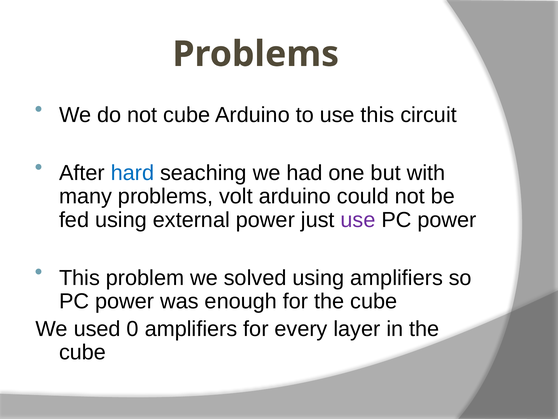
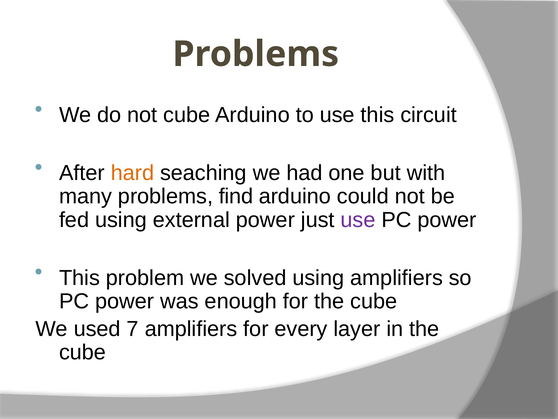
hard colour: blue -> orange
volt: volt -> find
0: 0 -> 7
